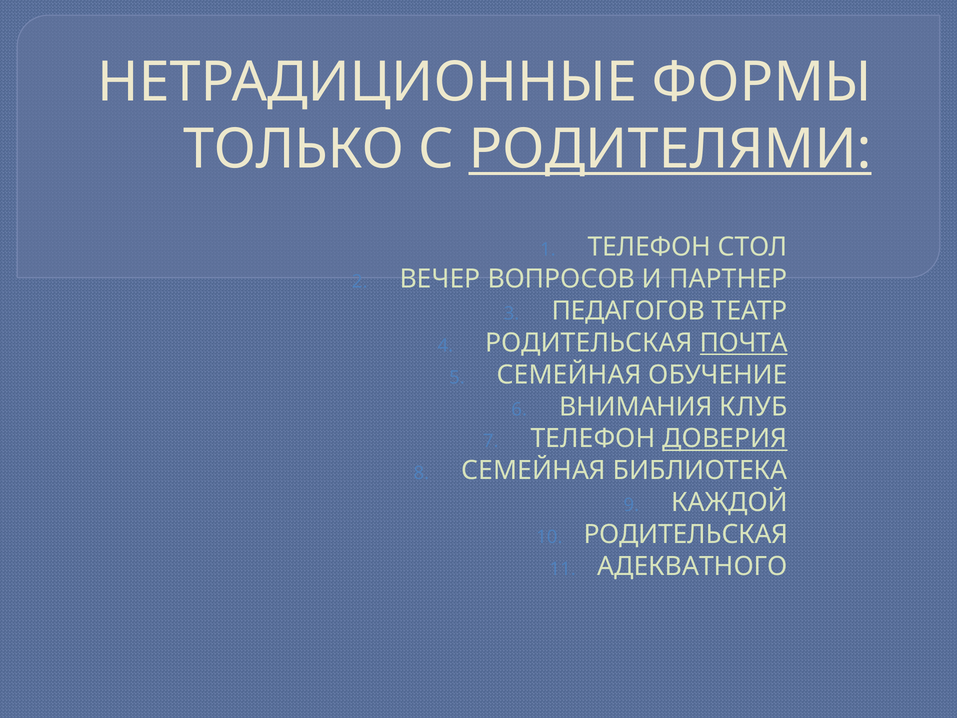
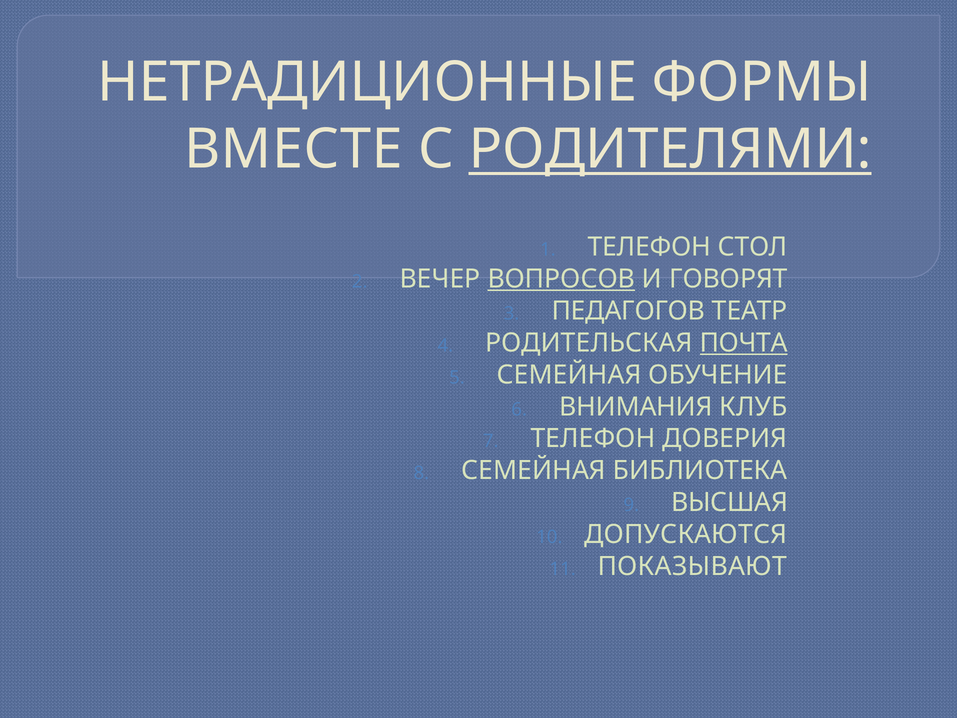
ТОЛЬКО: ТОЛЬКО -> ВМЕСТЕ
ВОПРОСОВ underline: none -> present
ПАРТНЕР: ПАРТНЕР -> ГОВОРЯТ
ДОВЕРИЯ underline: present -> none
КАЖДОЙ: КАЖДОЙ -> ВЫСШАЯ
РОДИТЕЛЬСКАЯ at (686, 534): РОДИТЕЛЬСКАЯ -> ДОПУСКАЮТСЯ
АДЕКВАТНОГО: АДЕКВАТНОГО -> ПОКАЗЫВАЮТ
